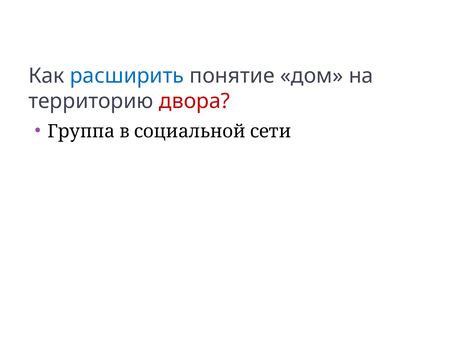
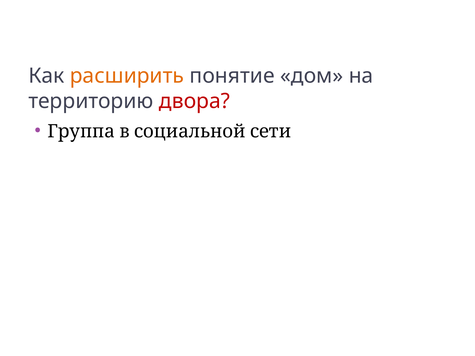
расширить colour: blue -> orange
